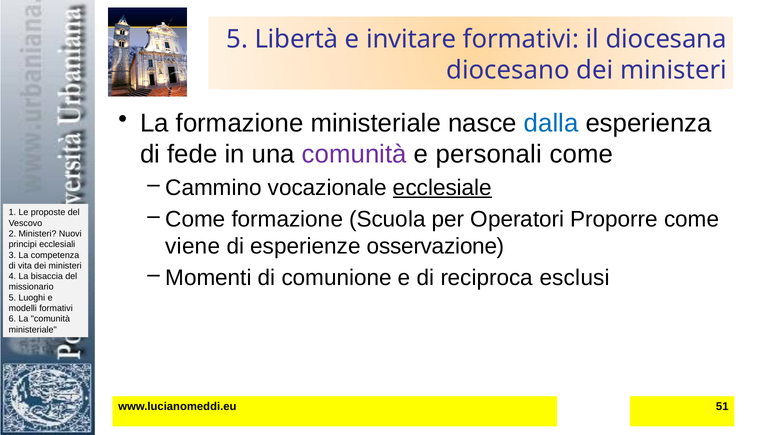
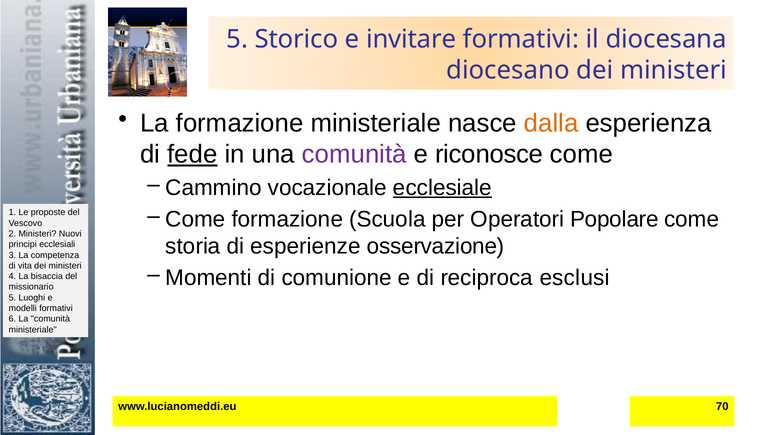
Libertà: Libertà -> Storico
dalla colour: blue -> orange
fede underline: none -> present
personali: personali -> riconosce
Proporre: Proporre -> Popolare
viene: viene -> storia
51: 51 -> 70
